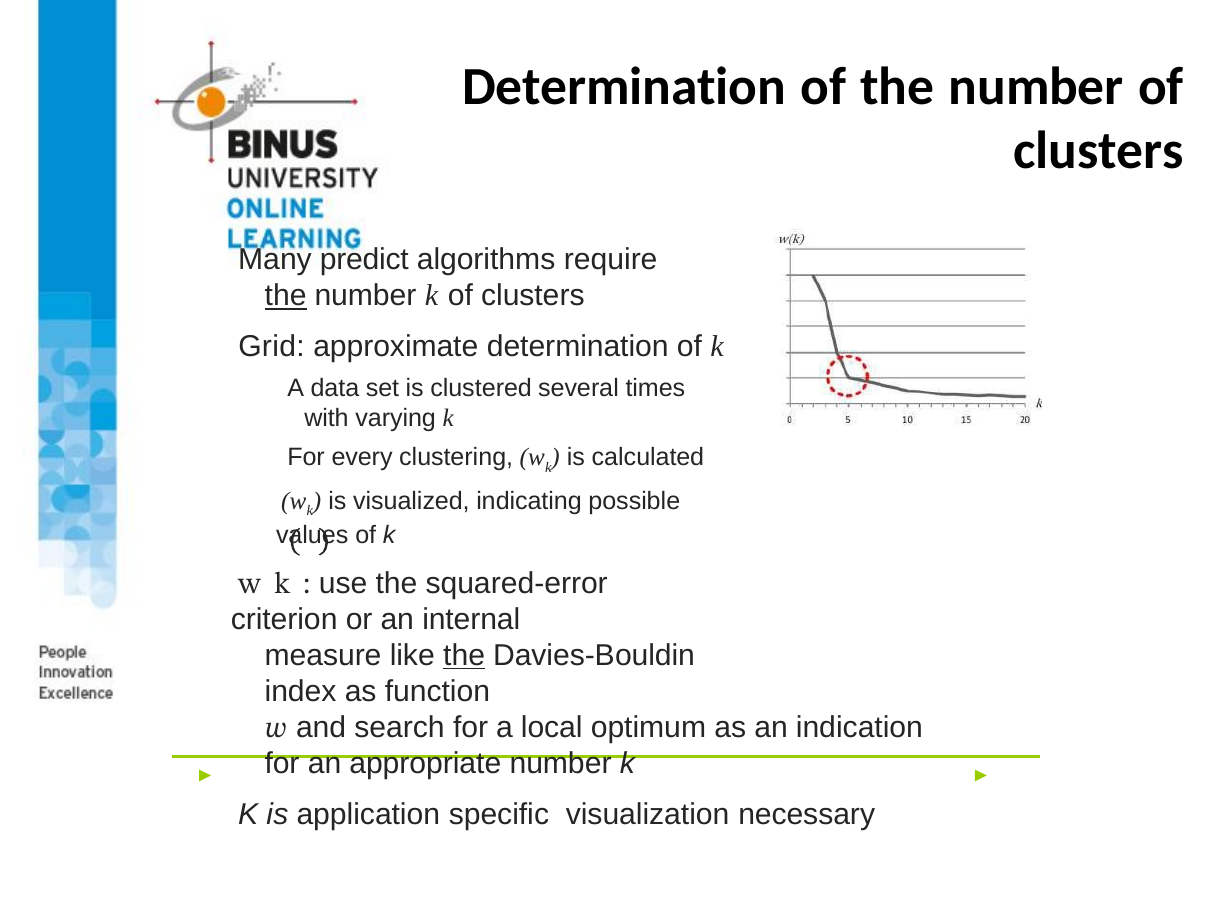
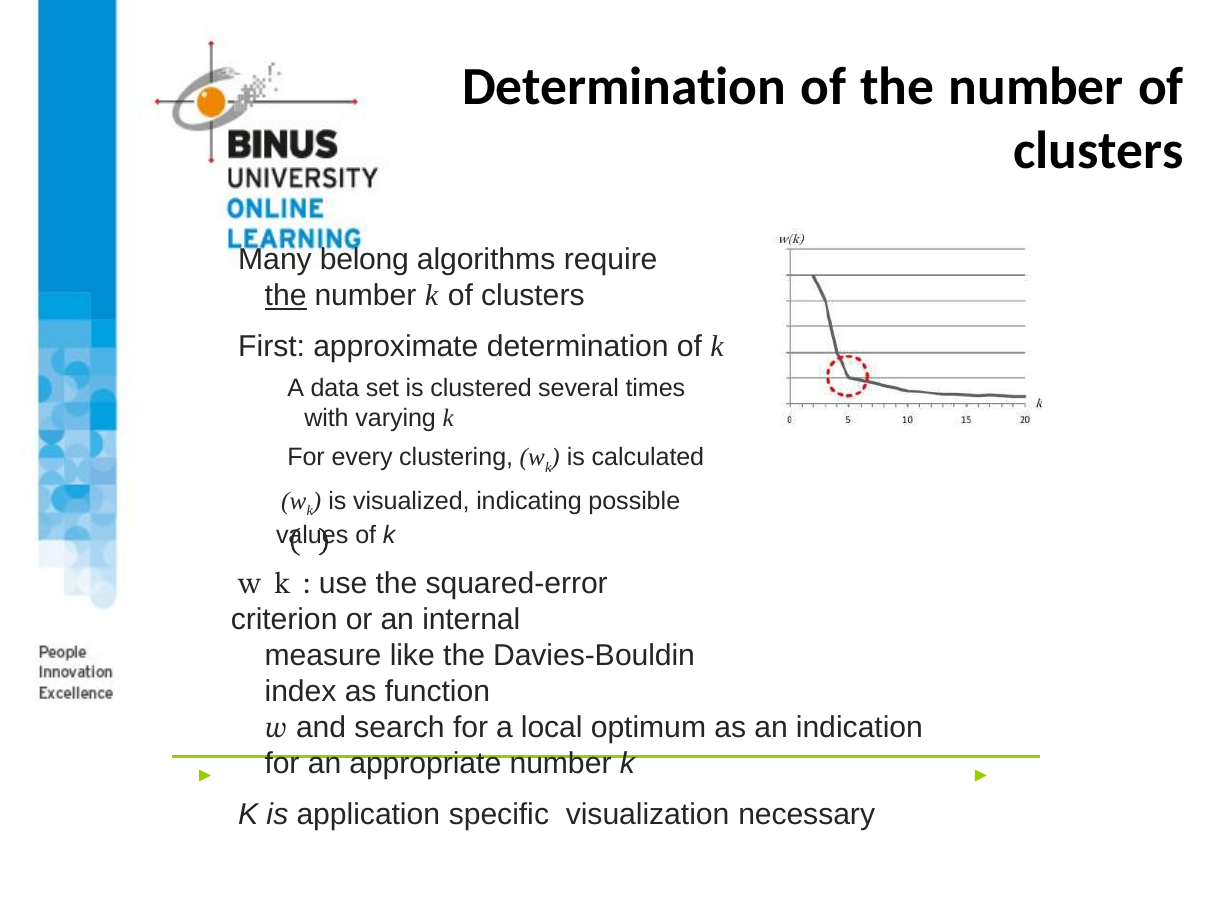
predict: predict -> belong
Grid: Grid -> First
the at (464, 655) underline: present -> none
